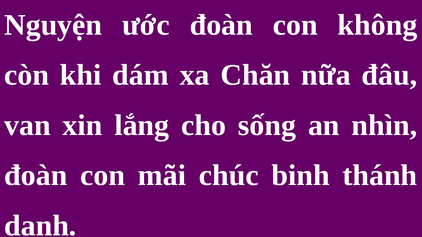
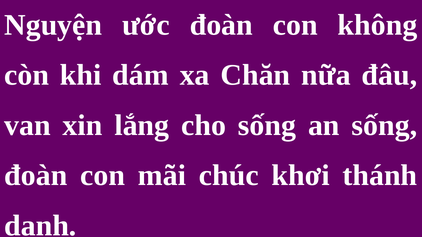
an nhìn: nhìn -> sống
binh: binh -> khơi
